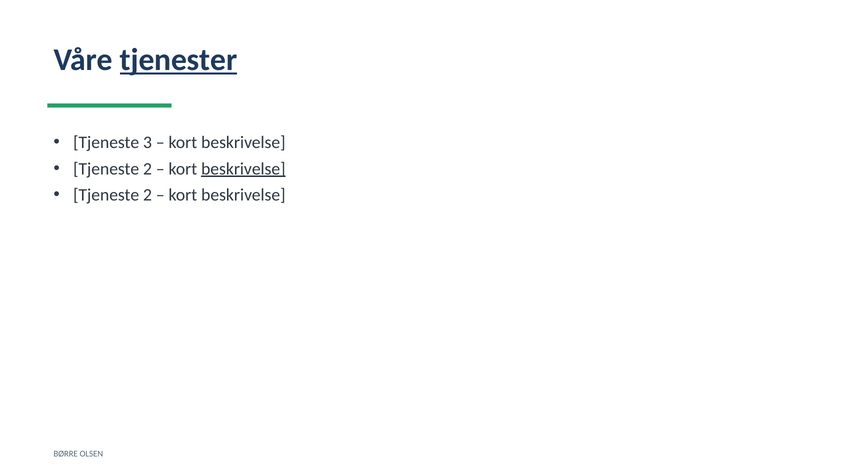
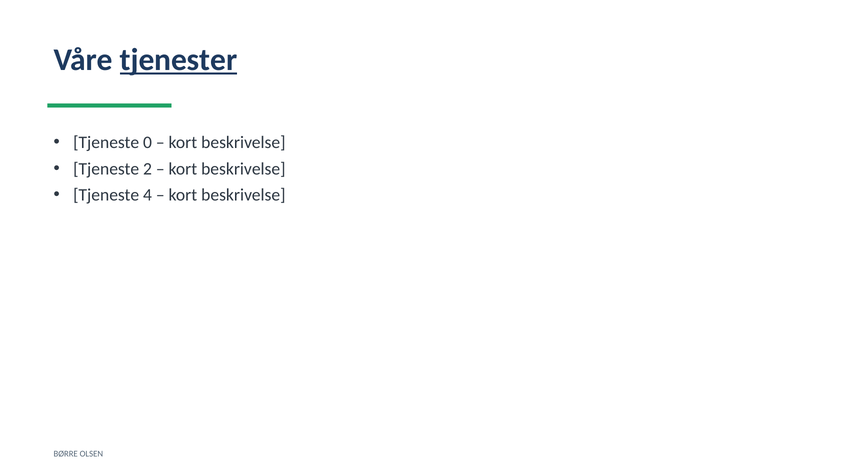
3: 3 -> 0
beskrivelse at (243, 169) underline: present -> none
2 at (147, 195): 2 -> 4
